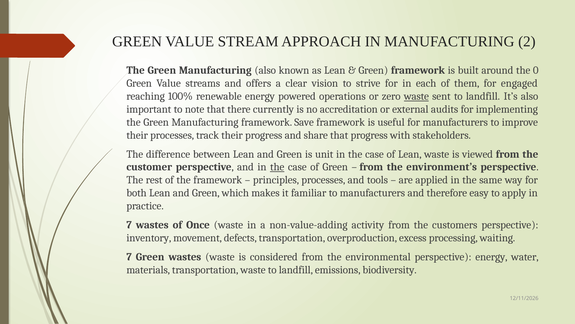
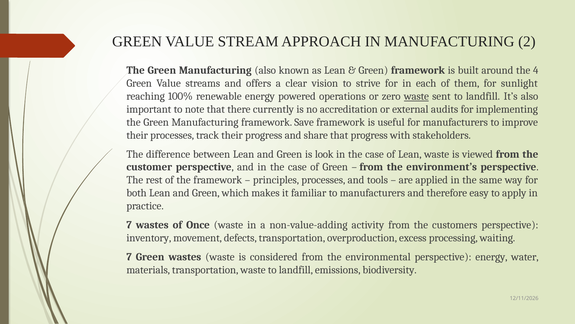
0: 0 -> 4
engaged: engaged -> sunlight
unit: unit -> look
the at (277, 167) underline: present -> none
